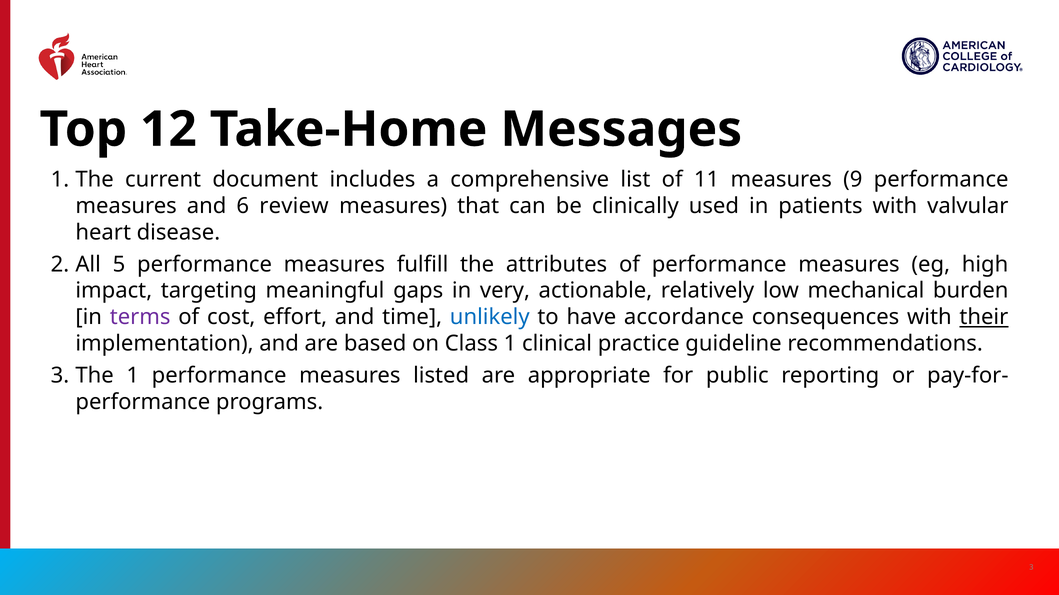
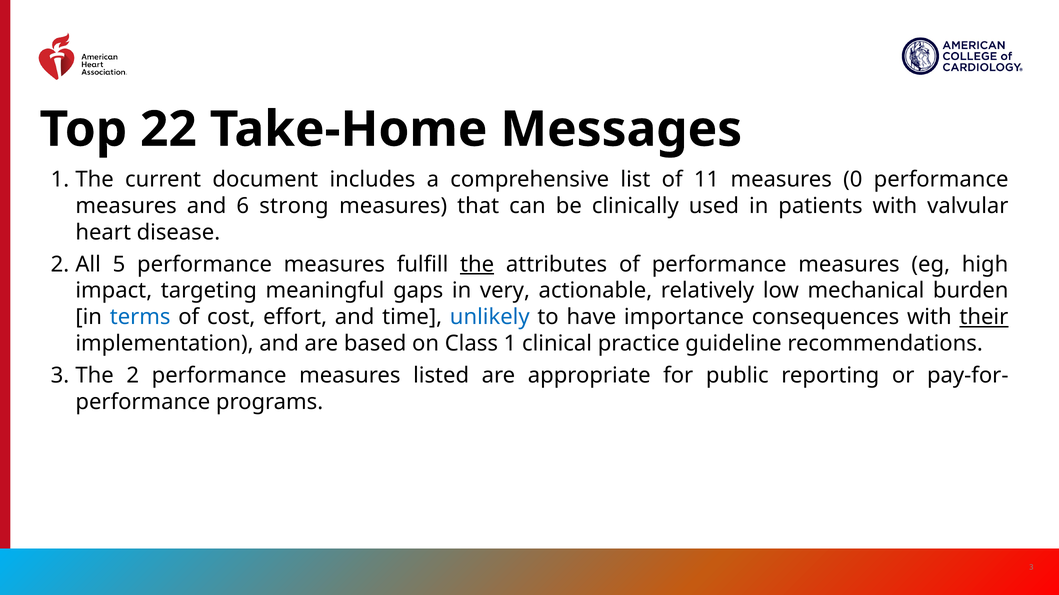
12: 12 -> 22
9: 9 -> 0
review: review -> strong
the at (477, 265) underline: none -> present
terms colour: purple -> blue
accordance: accordance -> importance
The 1: 1 -> 2
